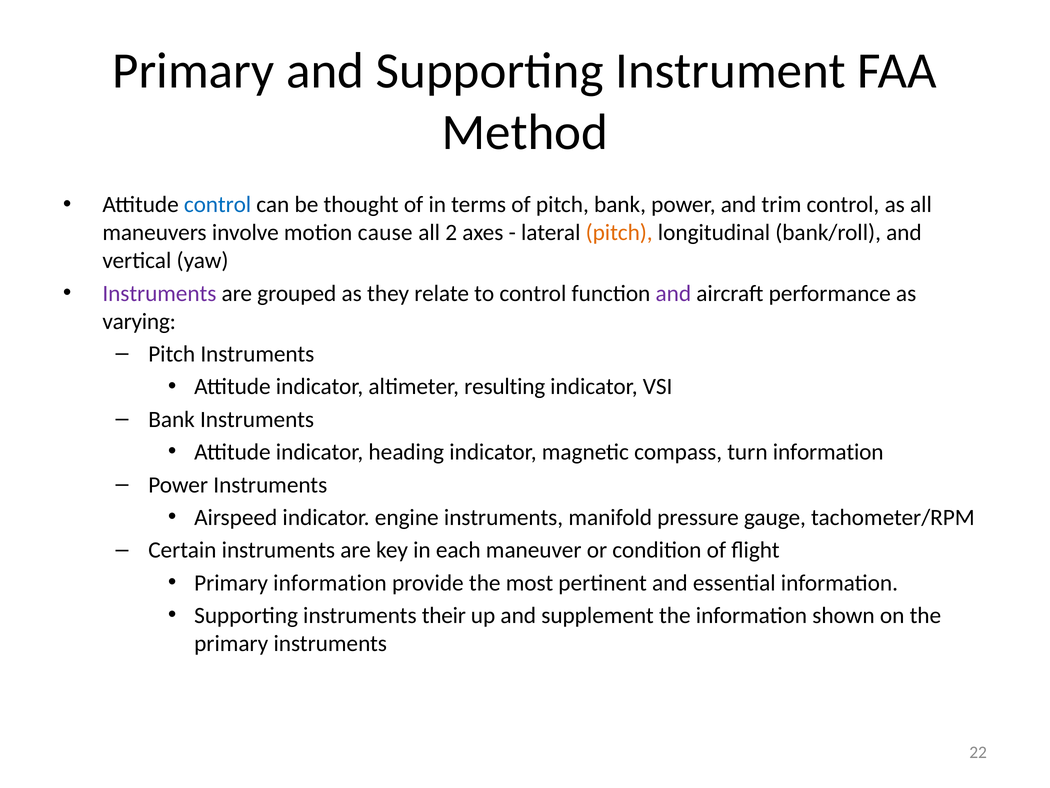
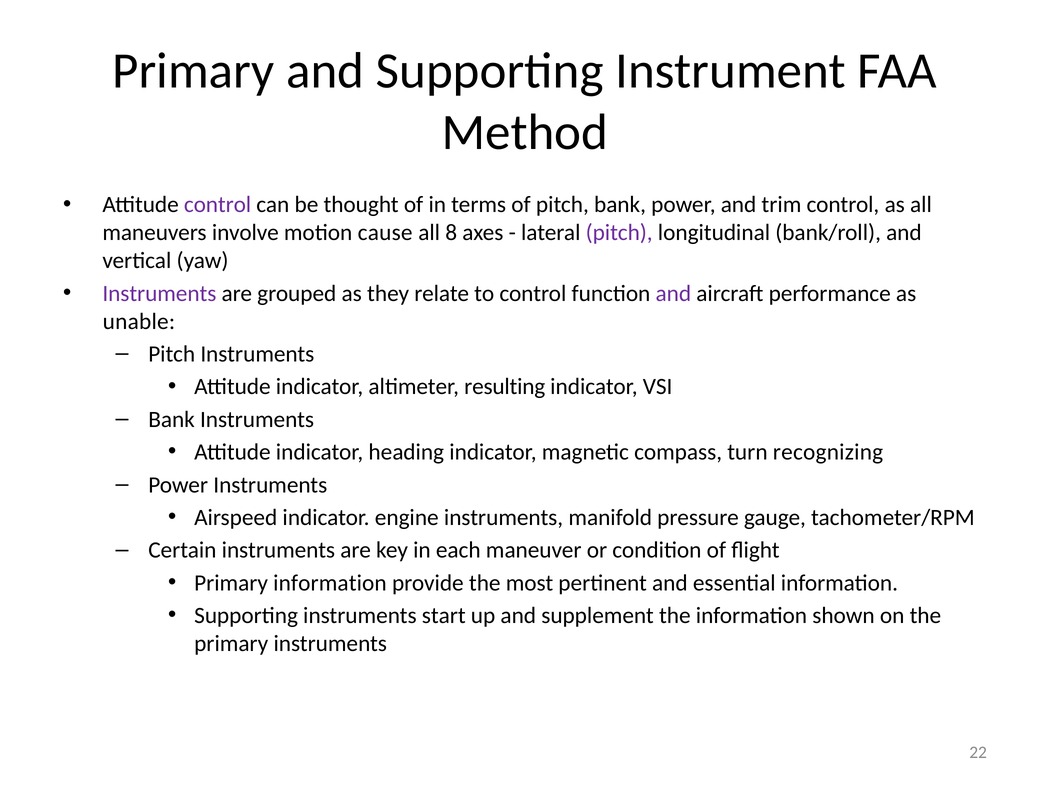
control at (218, 205) colour: blue -> purple
2: 2 -> 8
pitch at (619, 233) colour: orange -> purple
varying: varying -> unable
turn information: information -> recognizing
their: their -> start
